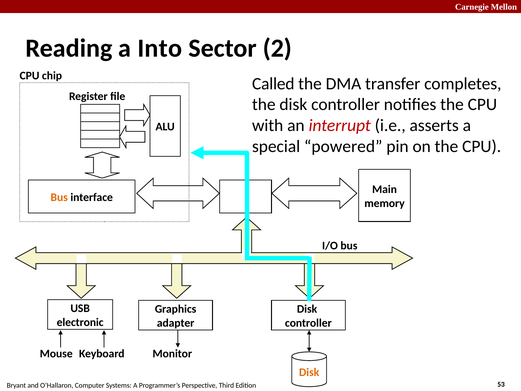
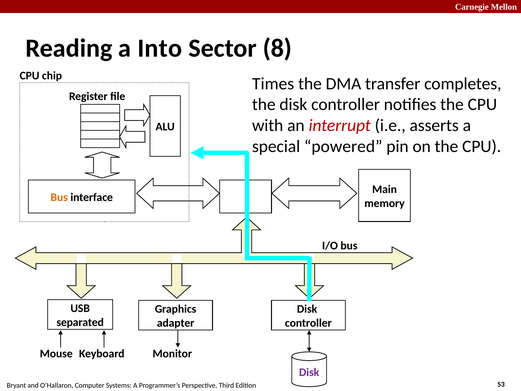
2: 2 -> 8
Called: Called -> Times
electronic: electronic -> separated
Disk at (309, 372) colour: orange -> purple
